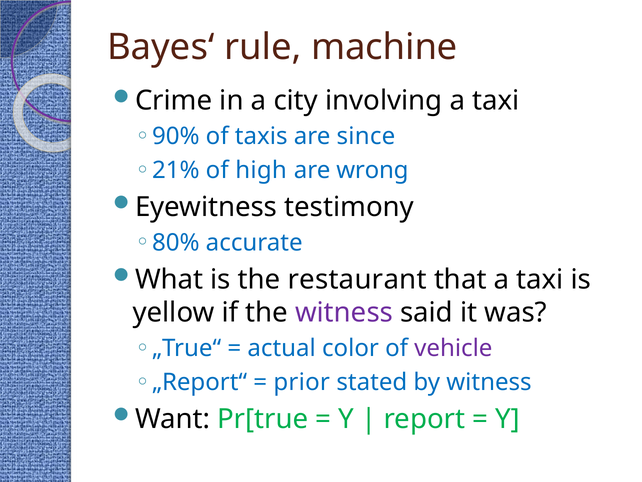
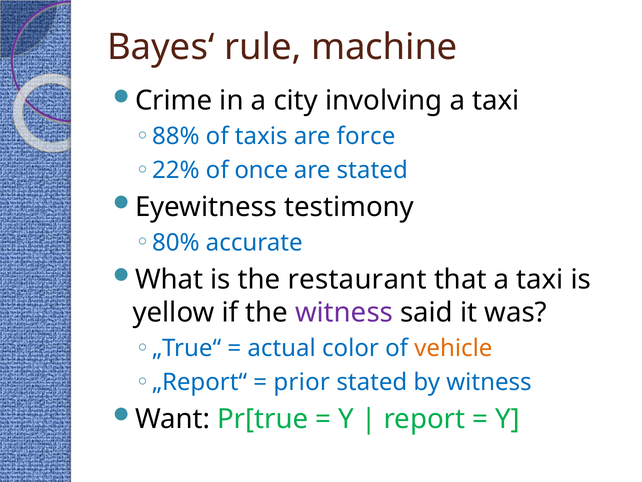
90%: 90% -> 88%
since: since -> force
21%: 21% -> 22%
high: high -> once
are wrong: wrong -> stated
vehicle colour: purple -> orange
